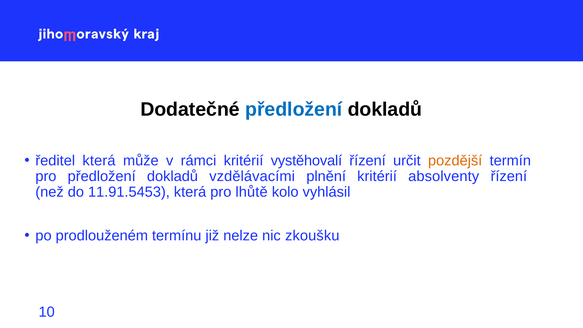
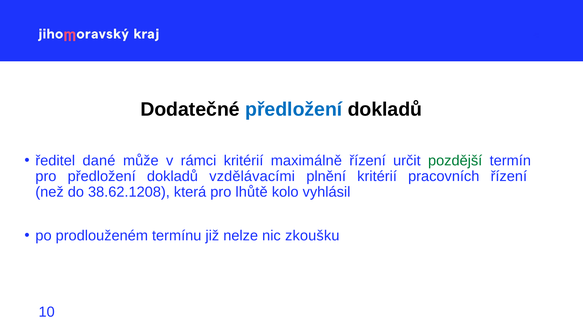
ředitel která: která -> dané
vystěhovalí: vystěhovalí -> maximálně
pozdější colour: orange -> green
absolventy: absolventy -> pracovních
11.91.5453: 11.91.5453 -> 38.62.1208
